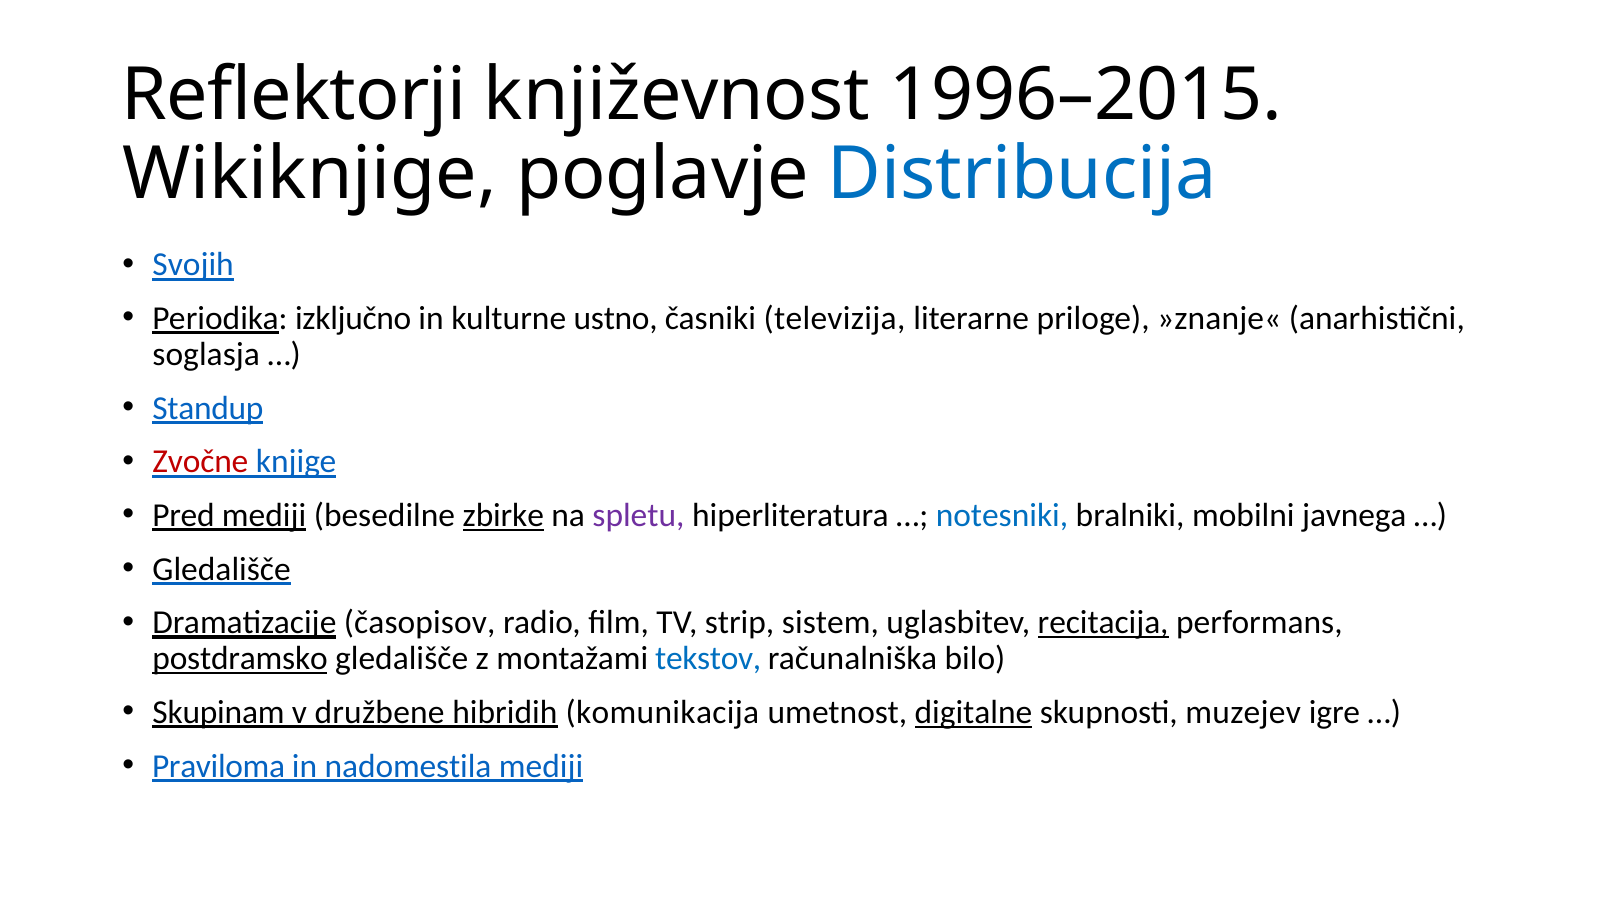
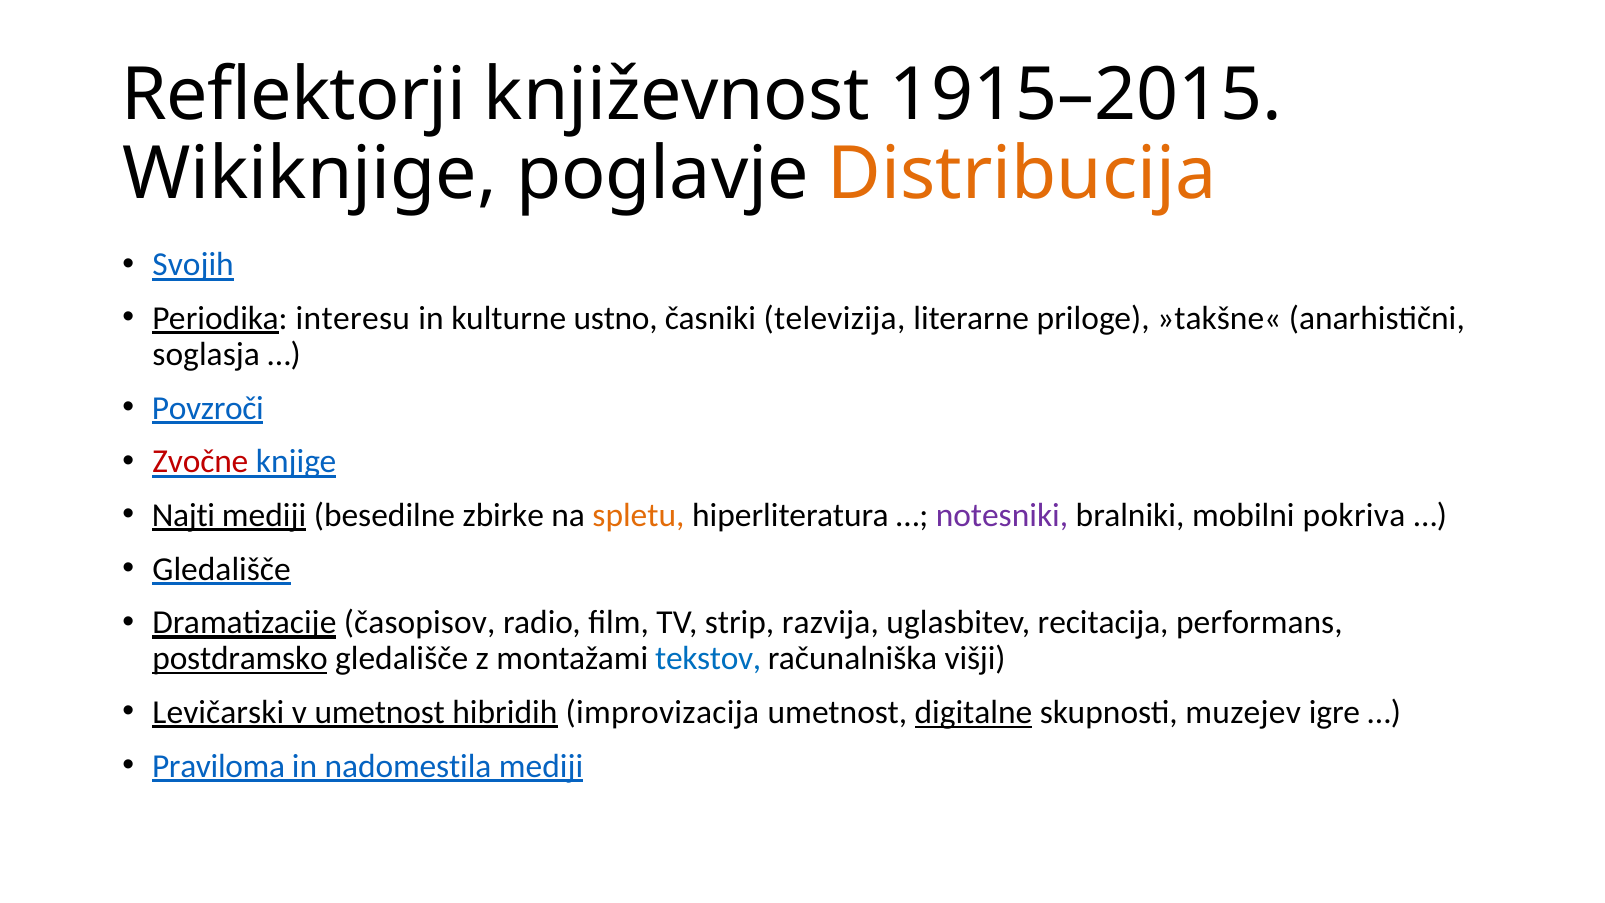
1996–2015: 1996–2015 -> 1915–2015
Distribucija colour: blue -> orange
izključno: izključno -> interesu
»znanje«: »znanje« -> »takšne«
Standup: Standup -> Povzroči
Pred: Pred -> Najti
zbirke underline: present -> none
spletu colour: purple -> orange
notesniki colour: blue -> purple
javnega: javnega -> pokriva
sistem: sistem -> razvija
recitacija underline: present -> none
bilo: bilo -> višji
Skupinam: Skupinam -> Levičarski
v družbene: družbene -> umetnost
komunikacija: komunikacija -> improvizacija
